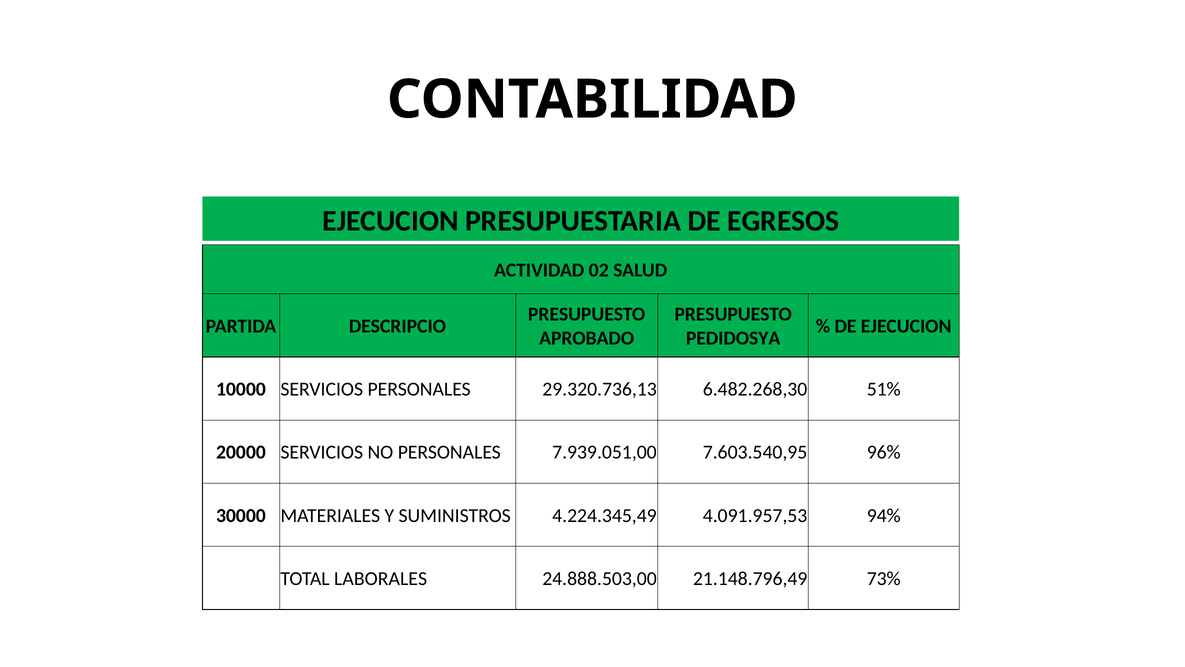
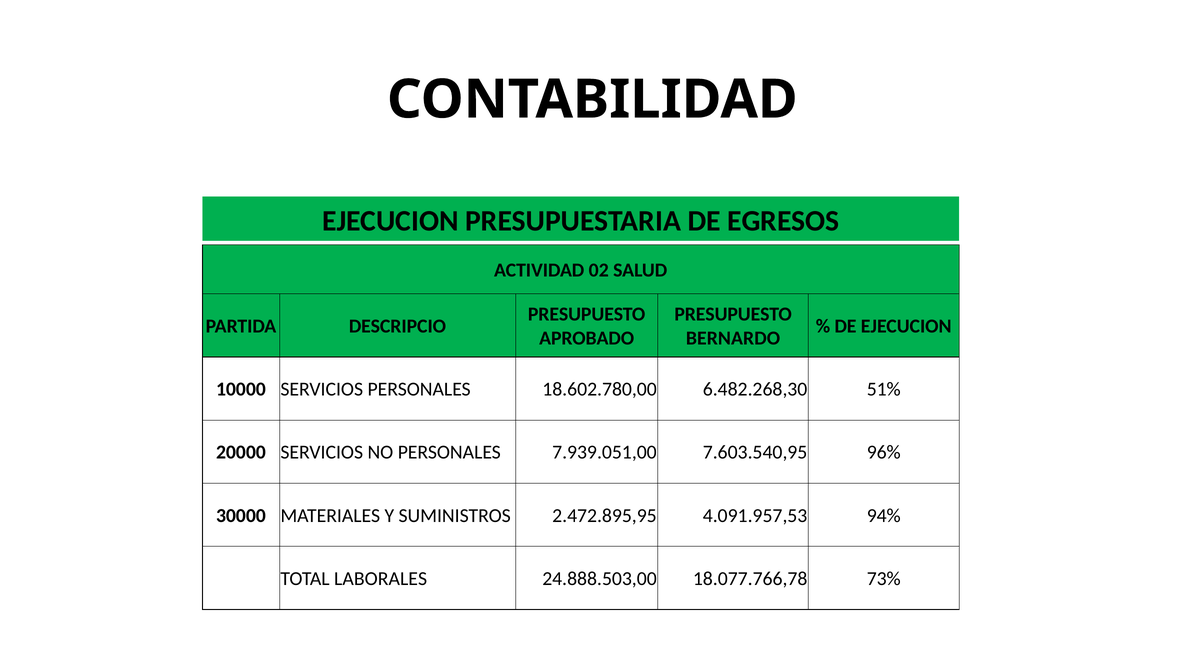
PEDIDOSYA: PEDIDOSYA -> BERNARDO
29.320.736,13: 29.320.736,13 -> 18.602.780,00
4.224.345,49: 4.224.345,49 -> 2.472.895,95
21.148.796,49: 21.148.796,49 -> 18.077.766,78
